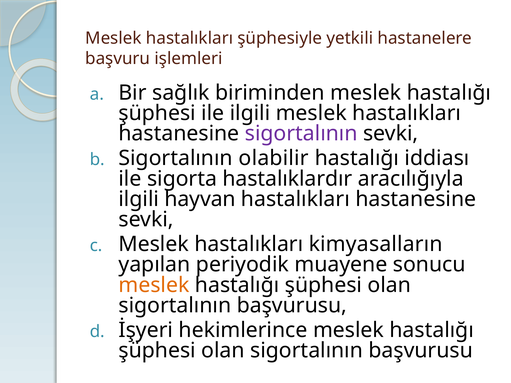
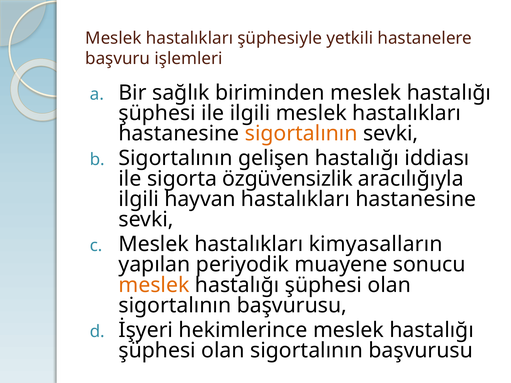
sigortalının at (301, 134) colour: purple -> orange
olabilir: olabilir -> gelişen
hastalıklardır: hastalıklardır -> özgüvensizlik
